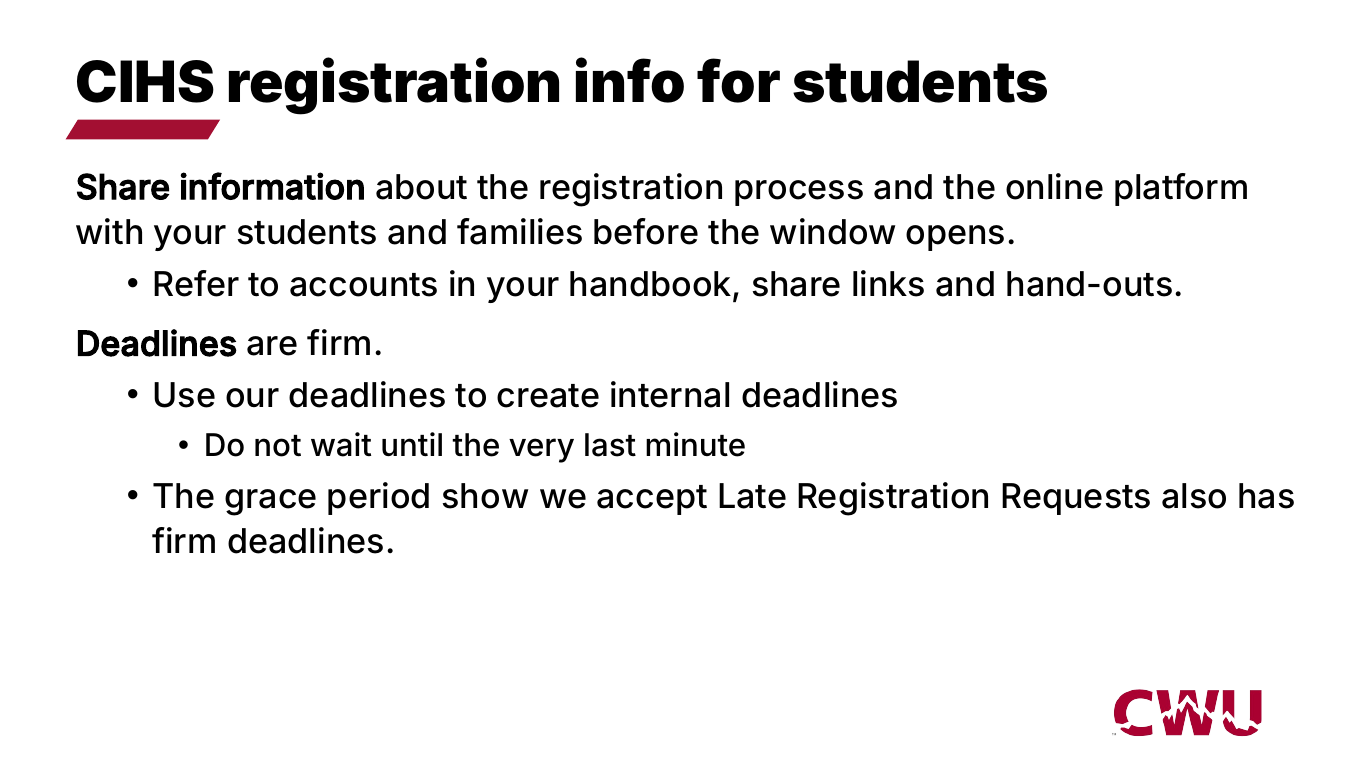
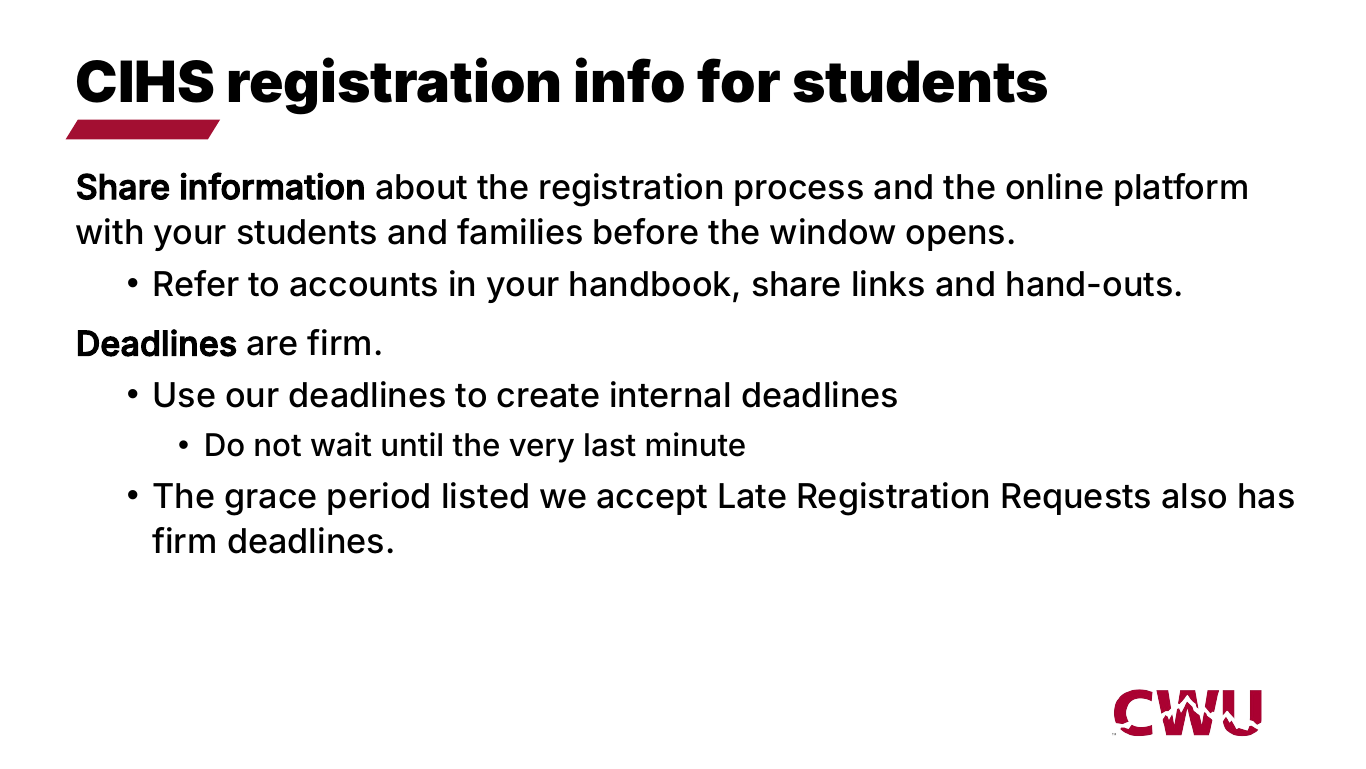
show: show -> listed
